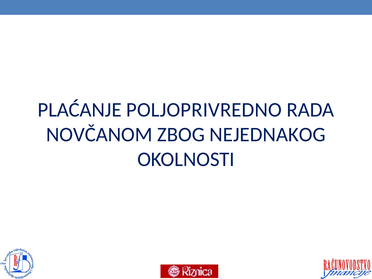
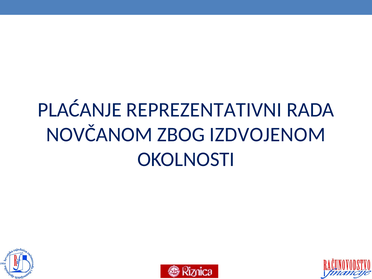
POLJOPRIVREDNO: POLJOPRIVREDNO -> REPREZENTATIVNI
NEJEDNAKOG: NEJEDNAKOG -> IZDVOJENOM
